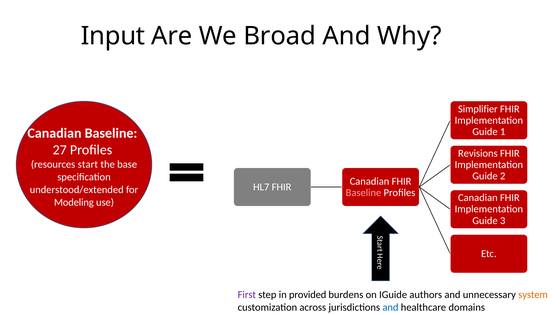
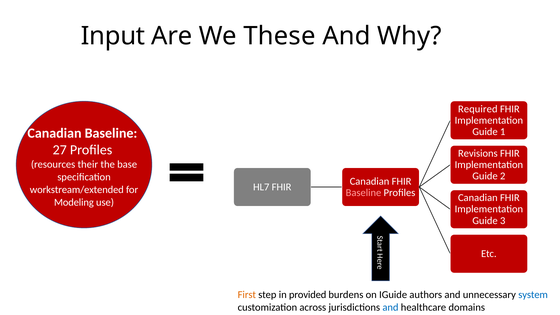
Broad: Broad -> These
Simplifier: Simplifier -> Required
start: start -> their
understood/extended: understood/extended -> workstream/extended
First colour: purple -> orange
system colour: orange -> blue
